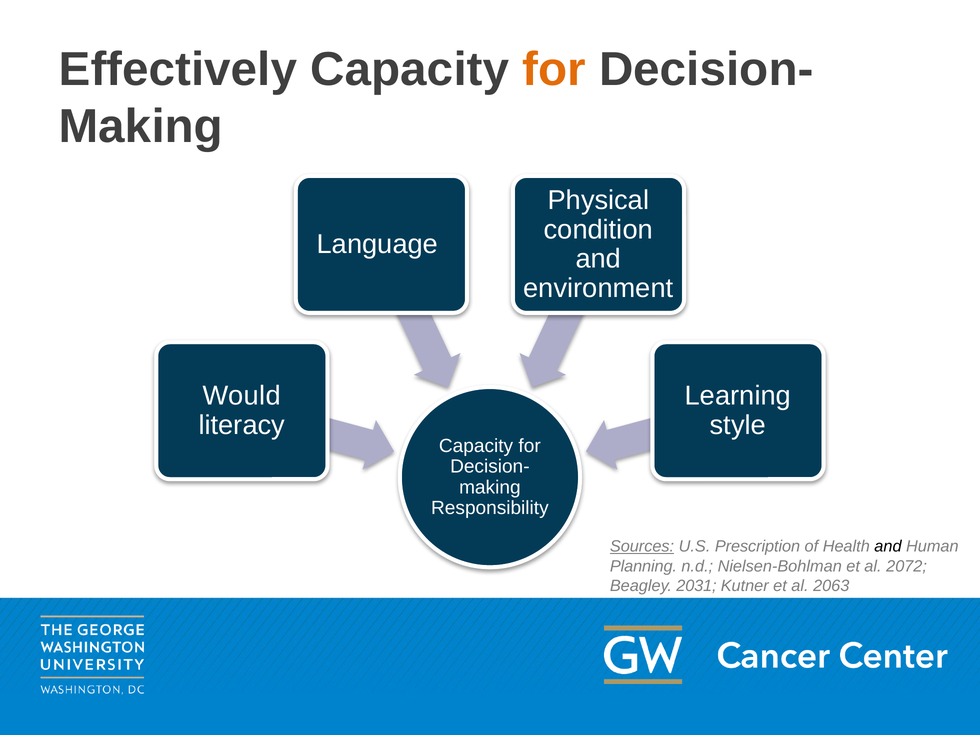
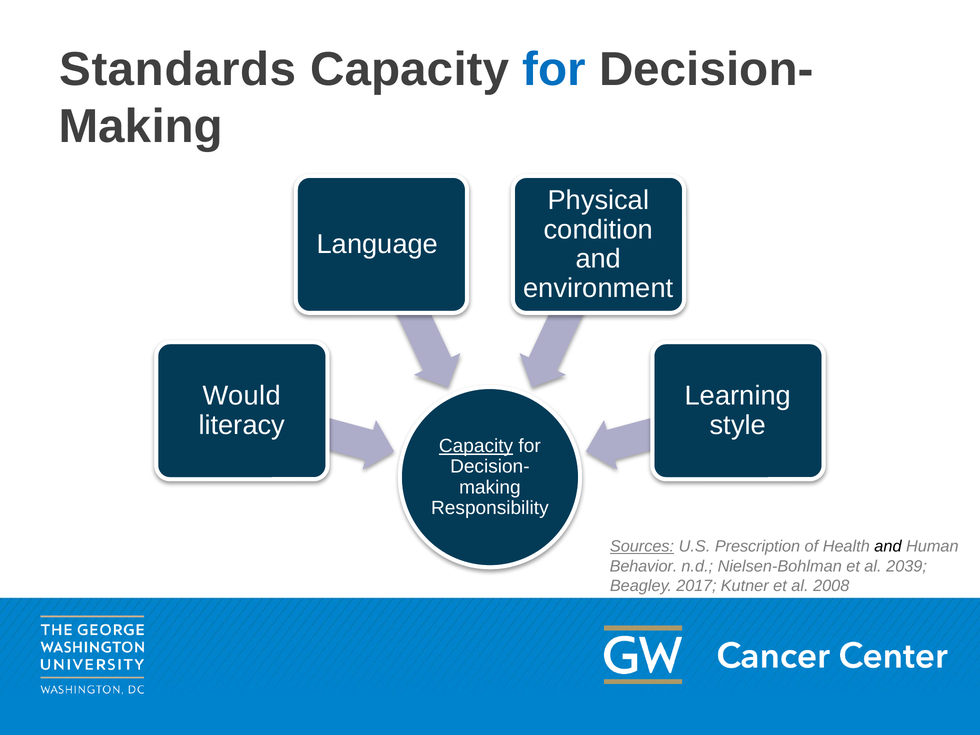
Effectively: Effectively -> Standards
for at (554, 69) colour: orange -> blue
Capacity at (476, 446) underline: none -> present
Planning: Planning -> Behavior
2072: 2072 -> 2039
2031: 2031 -> 2017
2063: 2063 -> 2008
